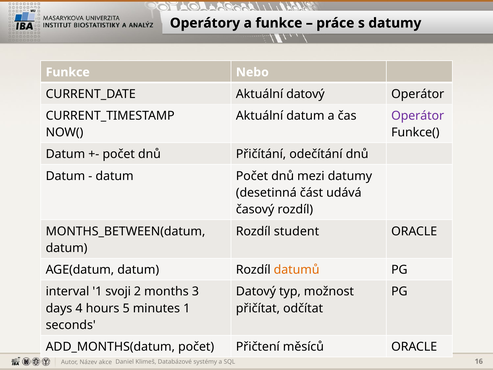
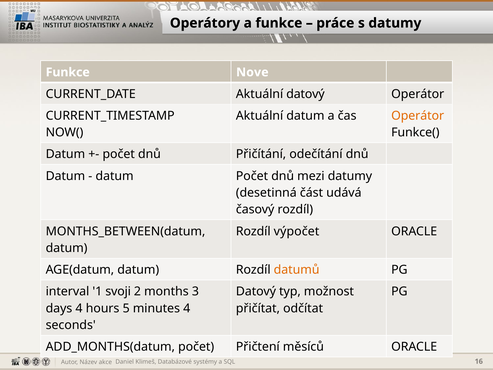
Nebo: Nebo -> Nove
Operátor at (418, 116) colour: purple -> orange
student: student -> výpočet
minutes 1: 1 -> 4
